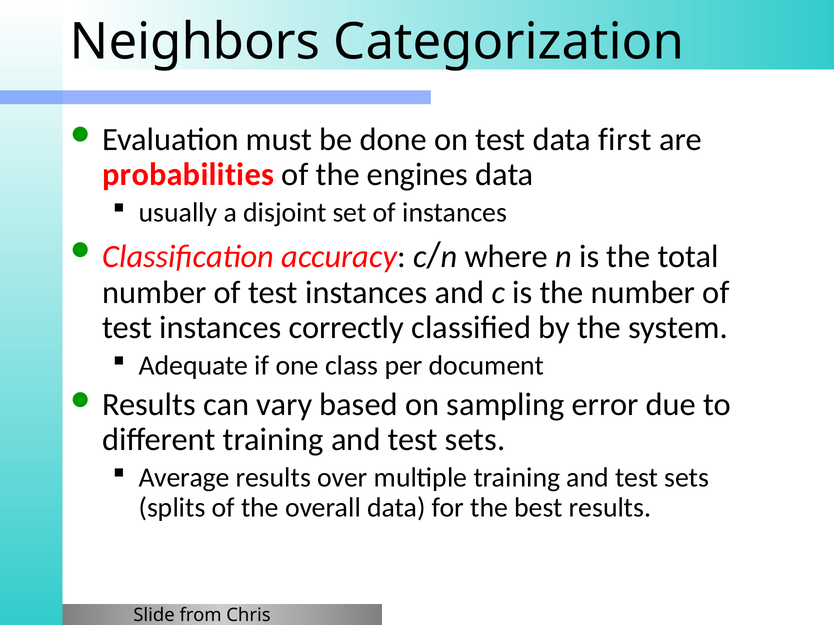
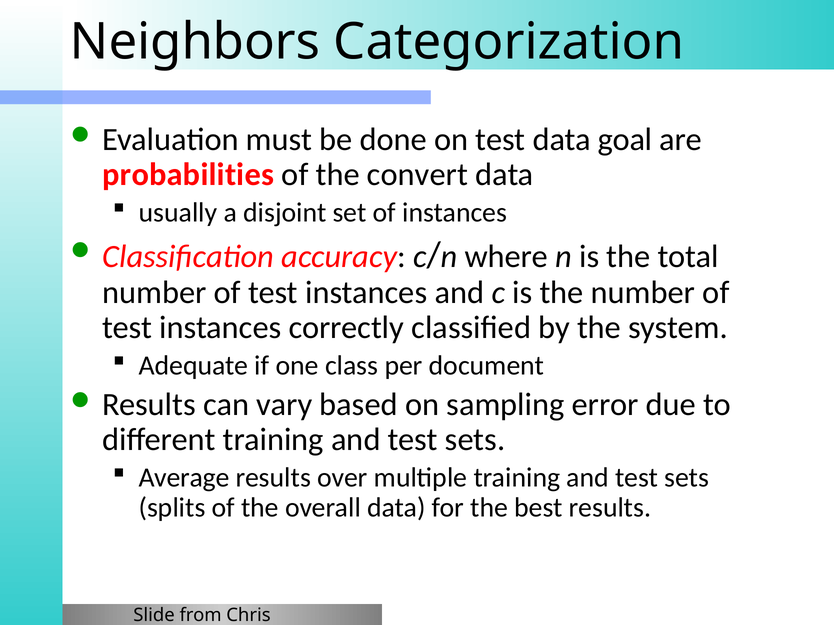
first: first -> goal
engines: engines -> convert
